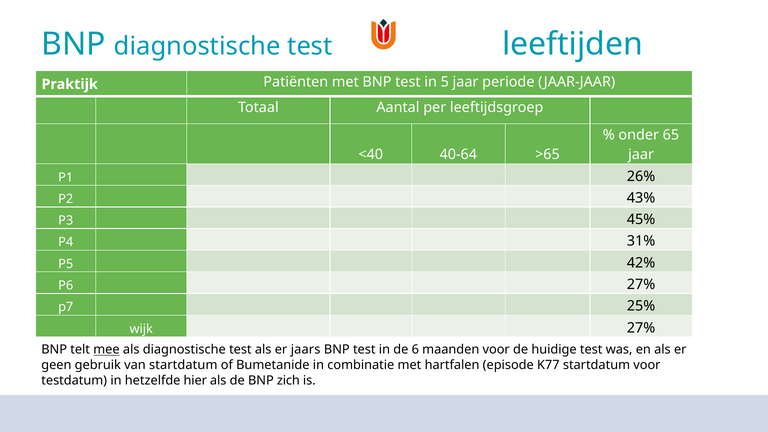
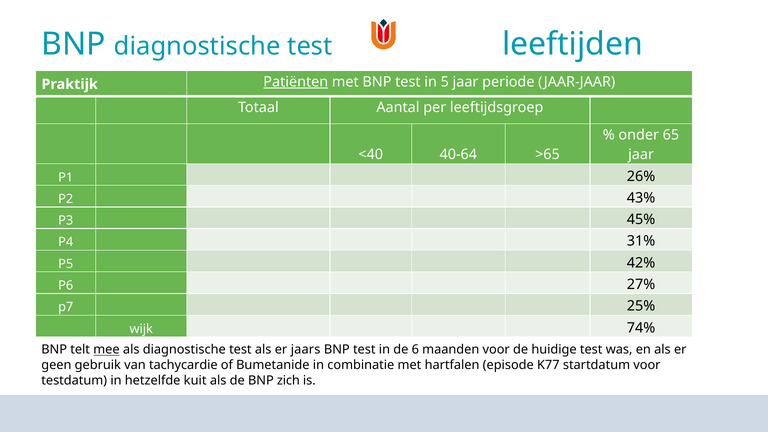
Patiënten underline: none -> present
wijk 27%: 27% -> 74%
van startdatum: startdatum -> tachycardie
hier: hier -> kuit
